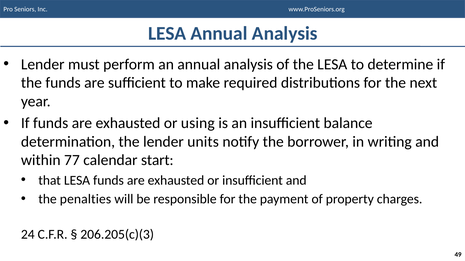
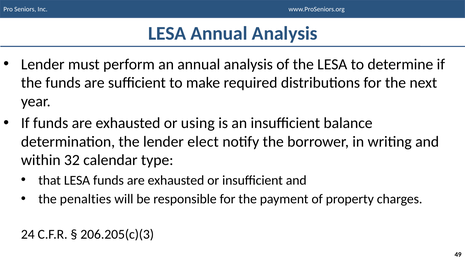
units: units -> elect
77: 77 -> 32
start: start -> type
